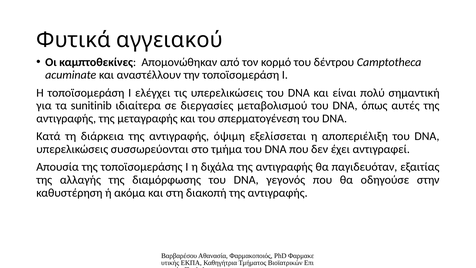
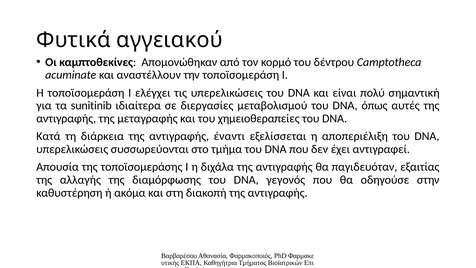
σπερματογένεση: σπερματογένεση -> χημειοθεραπείες
όψιμη: όψιμη -> έναντι
